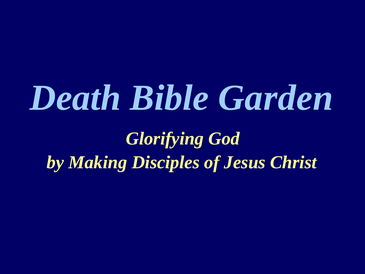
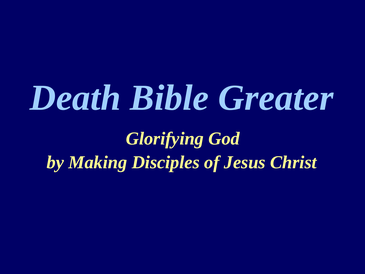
Garden: Garden -> Greater
